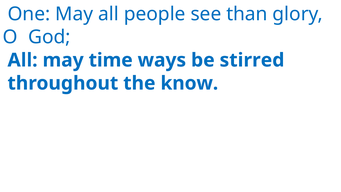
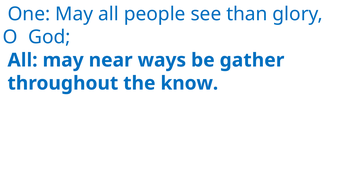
time: time -> near
stirred: stirred -> gather
